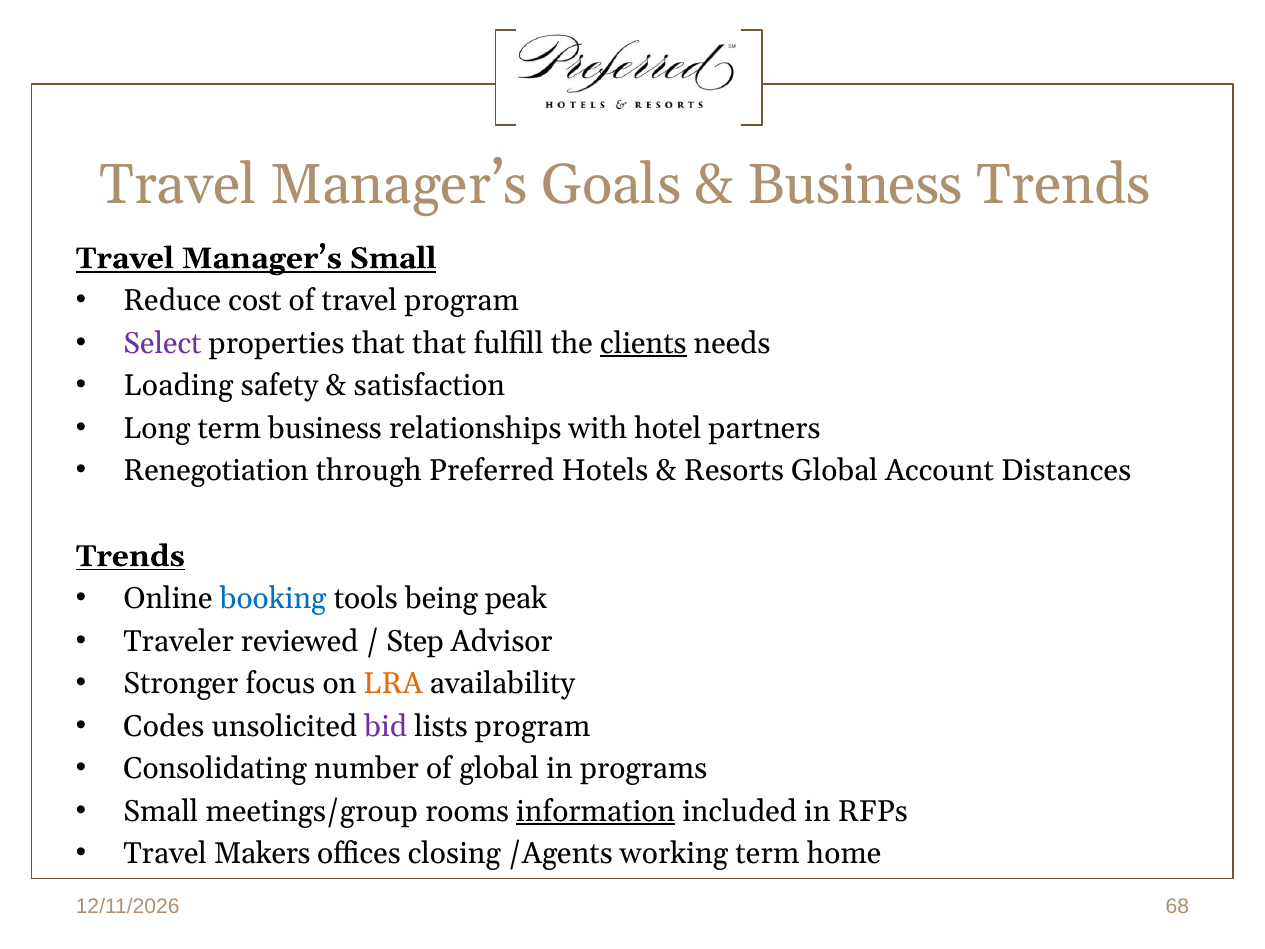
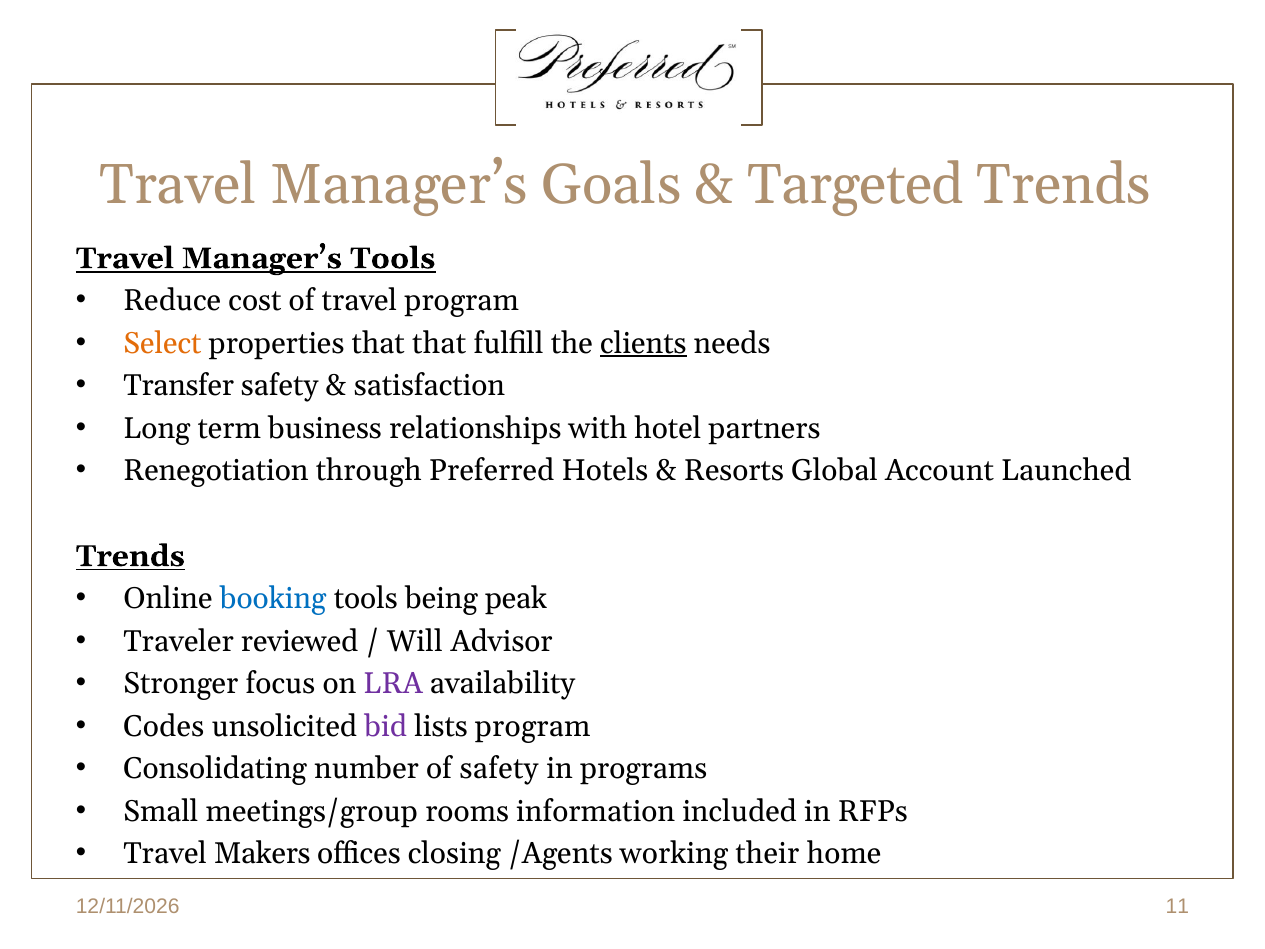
Business at (856, 185): Business -> Targeted
Manager’s Small: Small -> Tools
Select colour: purple -> orange
Loading: Loading -> Transfer
Distances: Distances -> Launched
Step: Step -> Will
LRA colour: orange -> purple
of global: global -> safety
information underline: present -> none
working term: term -> their
68: 68 -> 11
